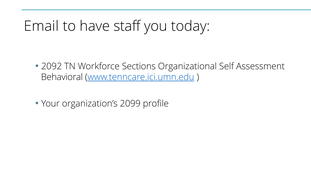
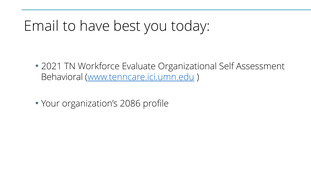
staff: staff -> best
2092: 2092 -> 2021
Sections: Sections -> Evaluate
2099: 2099 -> 2086
